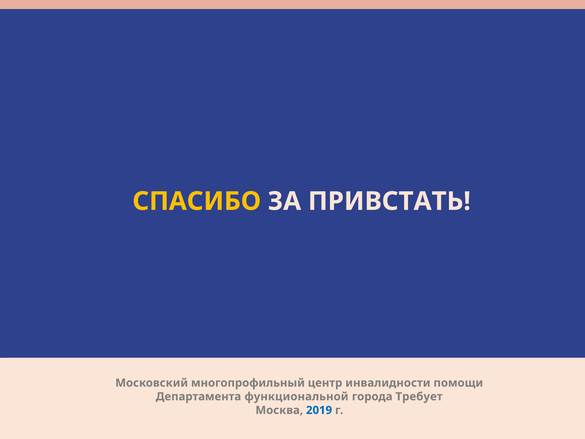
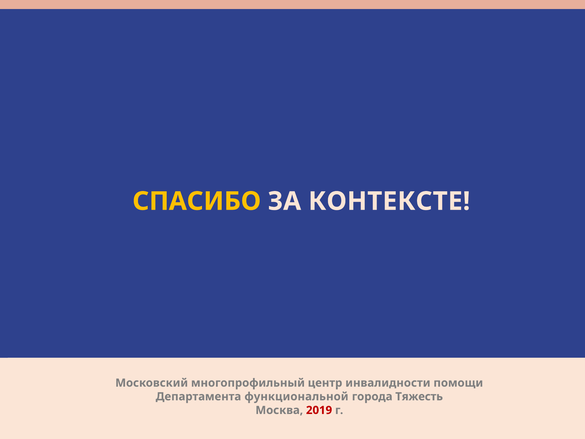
ПРИВСТАТЬ: ПРИВСТАТЬ -> КОНТЕКСТЕ
Требует: Требует -> Тяжесть
2019 colour: blue -> red
